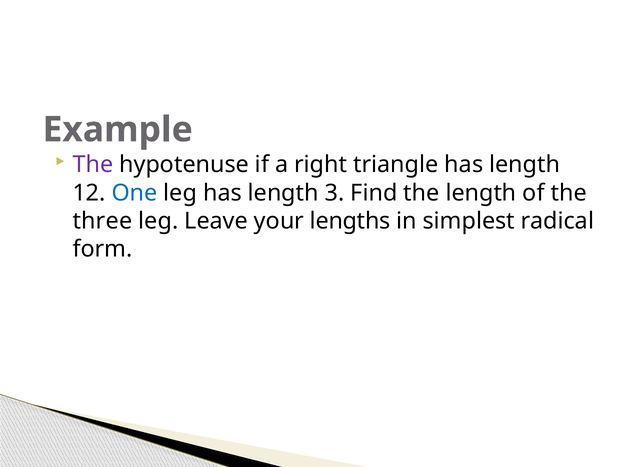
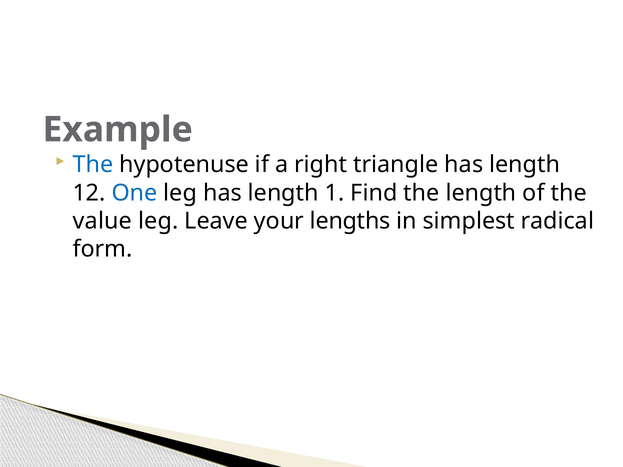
The at (93, 165) colour: purple -> blue
3: 3 -> 1
three: three -> value
